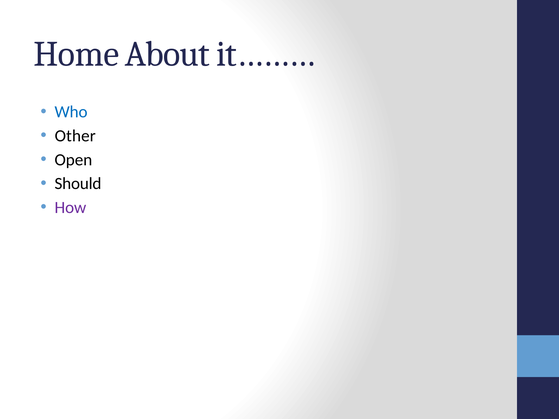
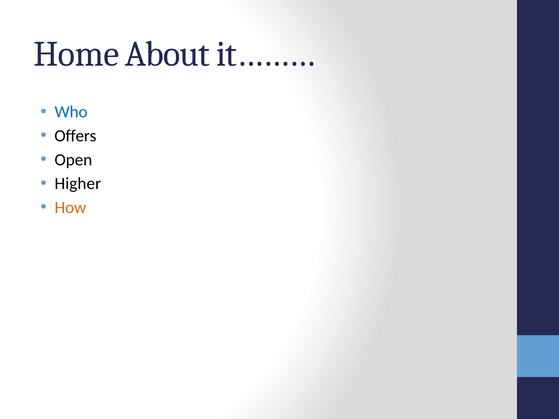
Other: Other -> Offers
Should: Should -> Higher
How colour: purple -> orange
